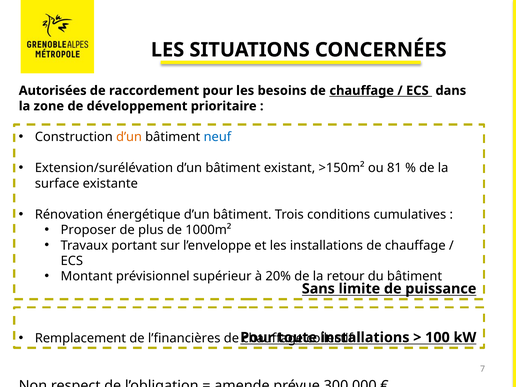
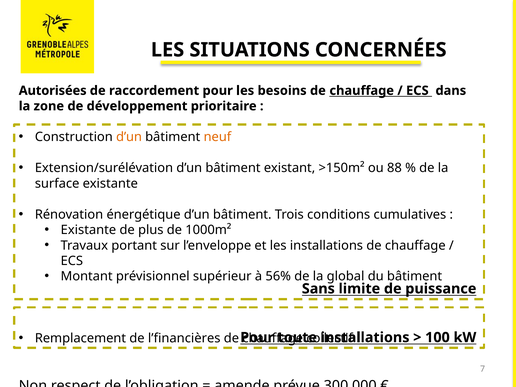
neuf colour: blue -> orange
81: 81 -> 88
Proposer at (88, 230): Proposer -> Existante
20%: 20% -> 56%
retour: retour -> global
